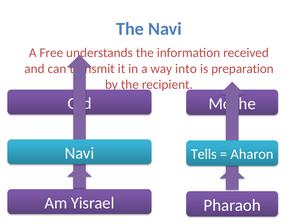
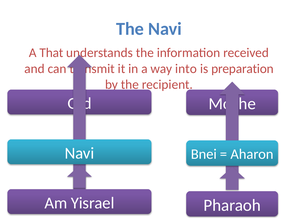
Free: Free -> That
Tells: Tells -> Bnei
